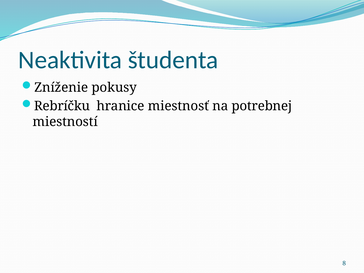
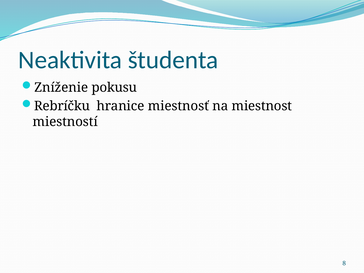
pokusy: pokusy -> pokusu
potrebnej: potrebnej -> miestnost
